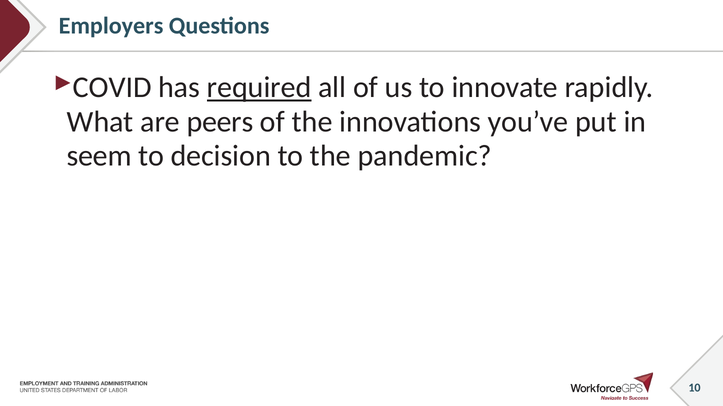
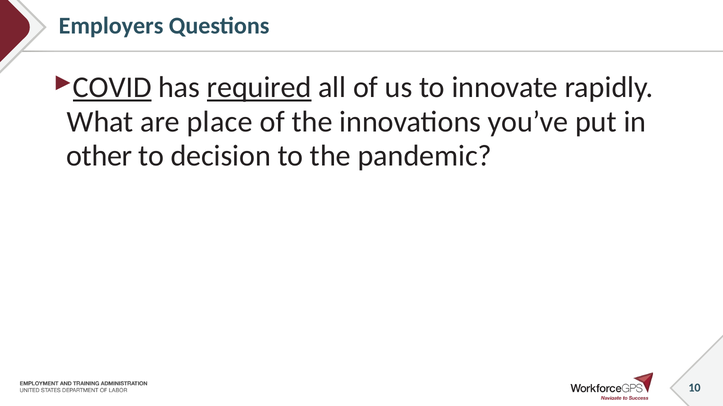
COVID underline: none -> present
peers: peers -> place
seem: seem -> other
